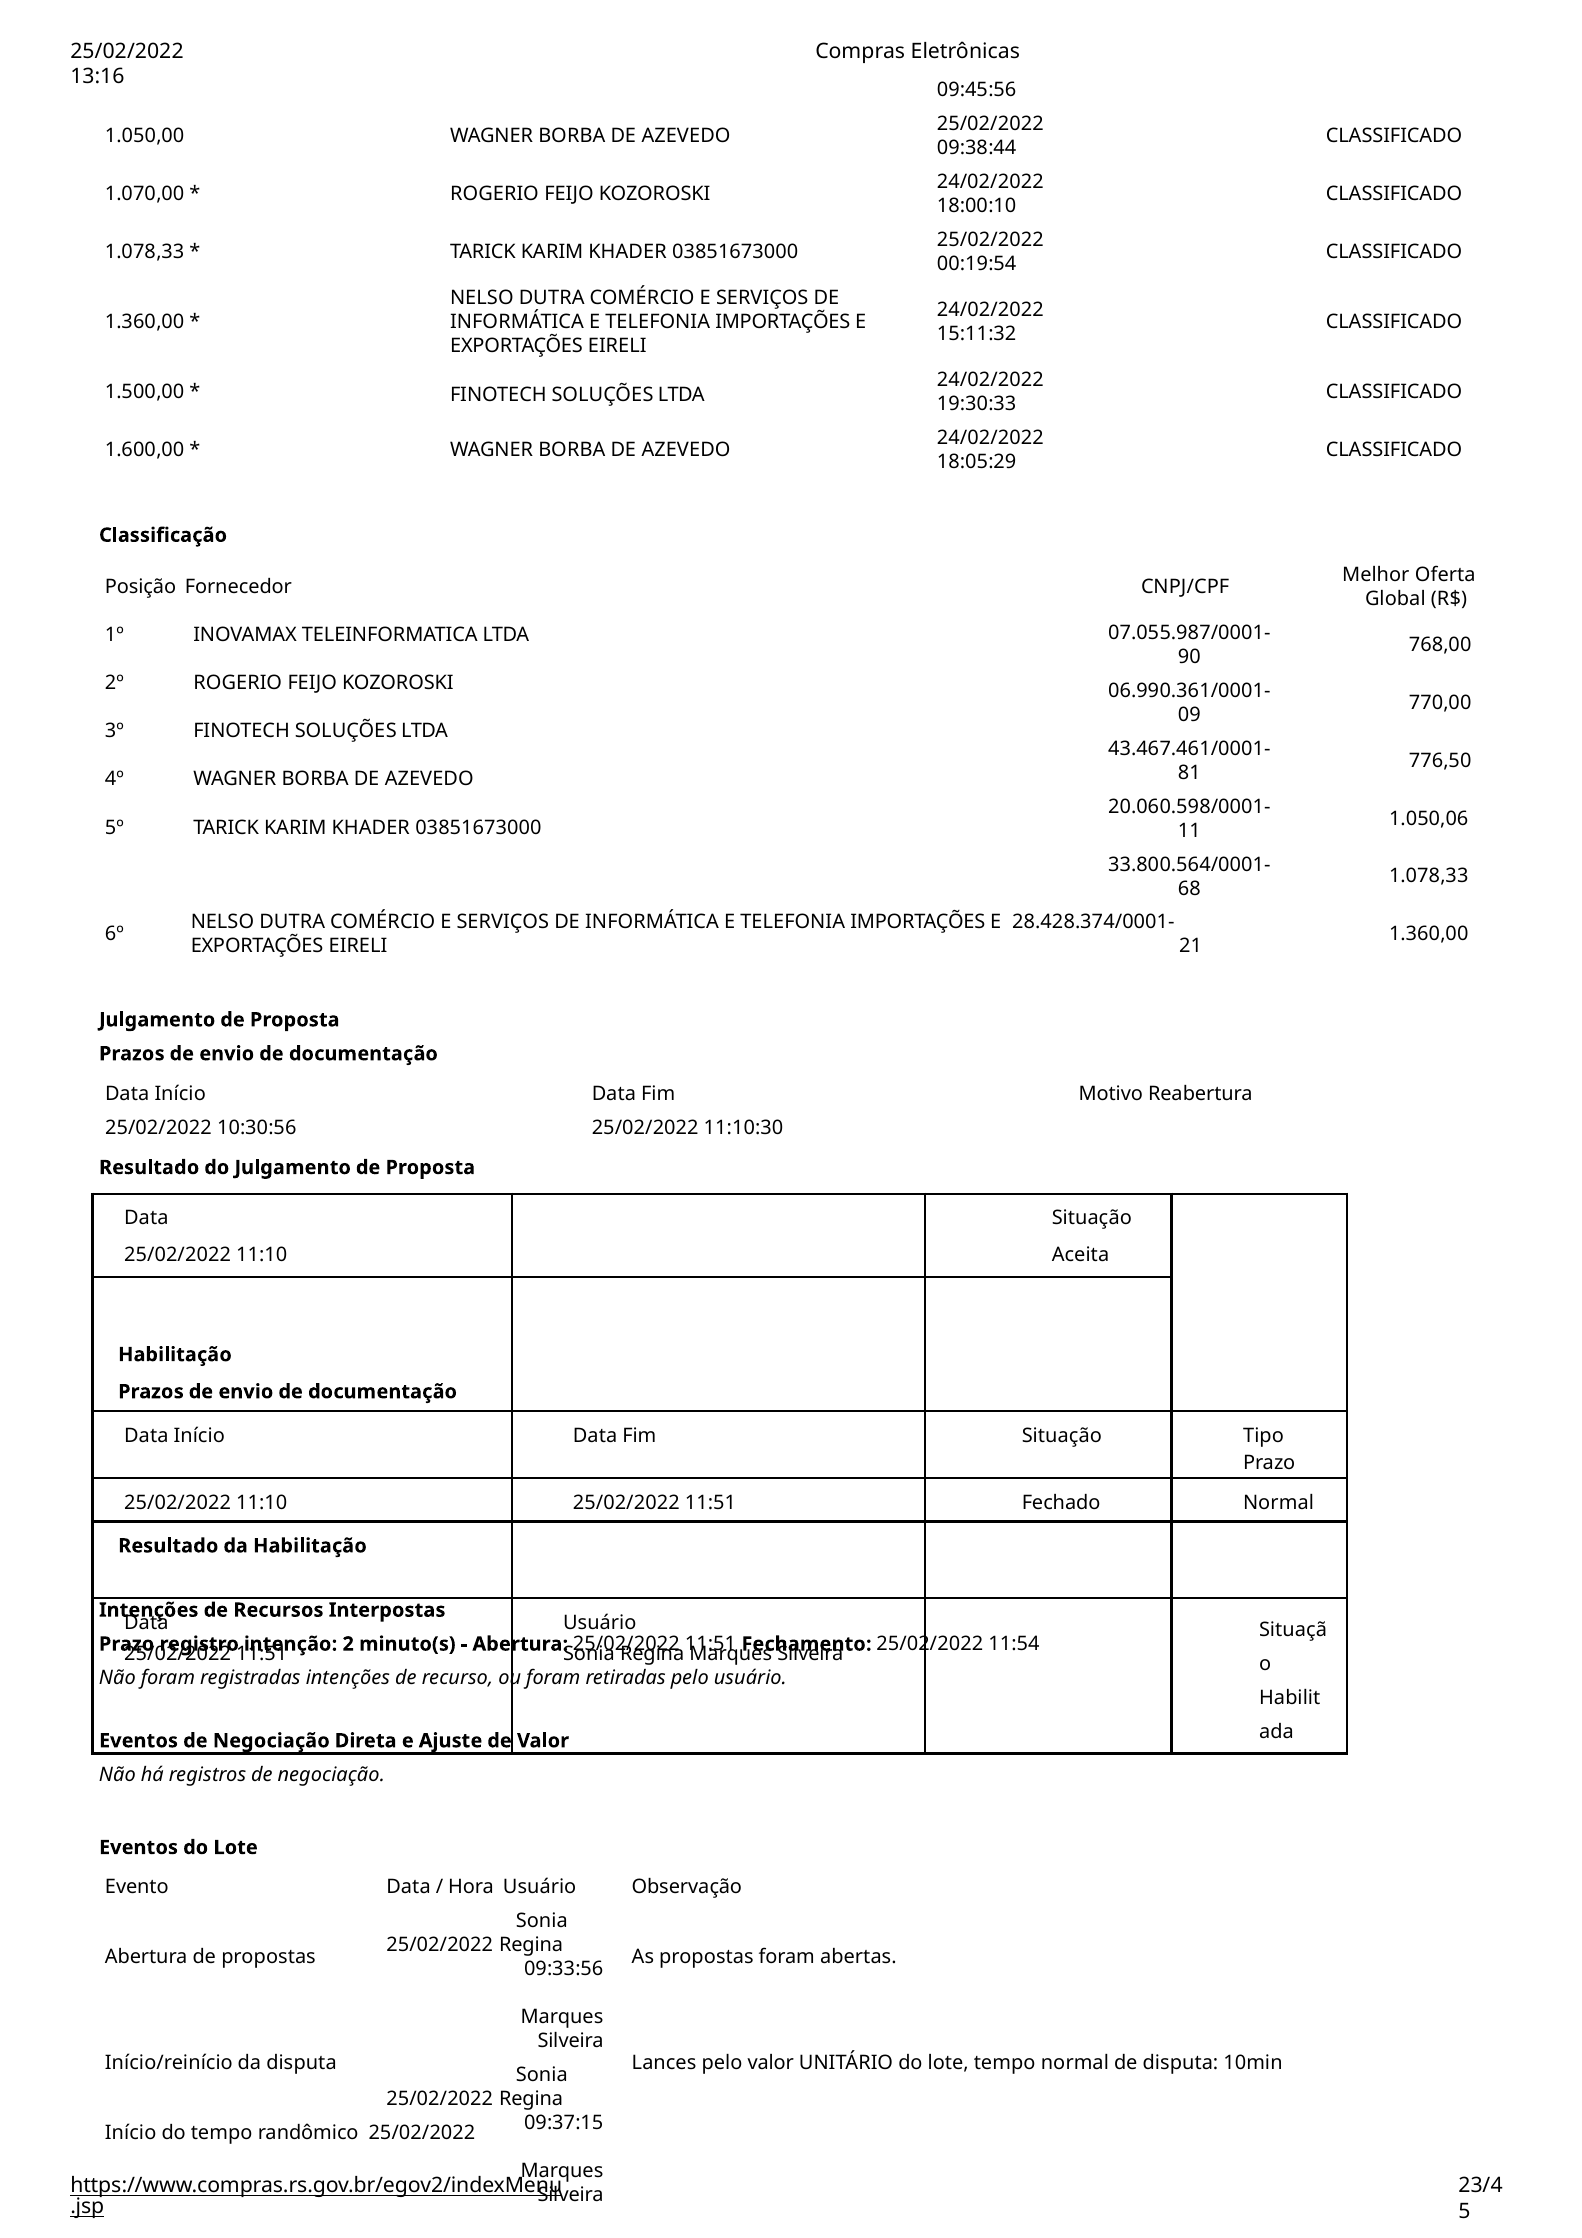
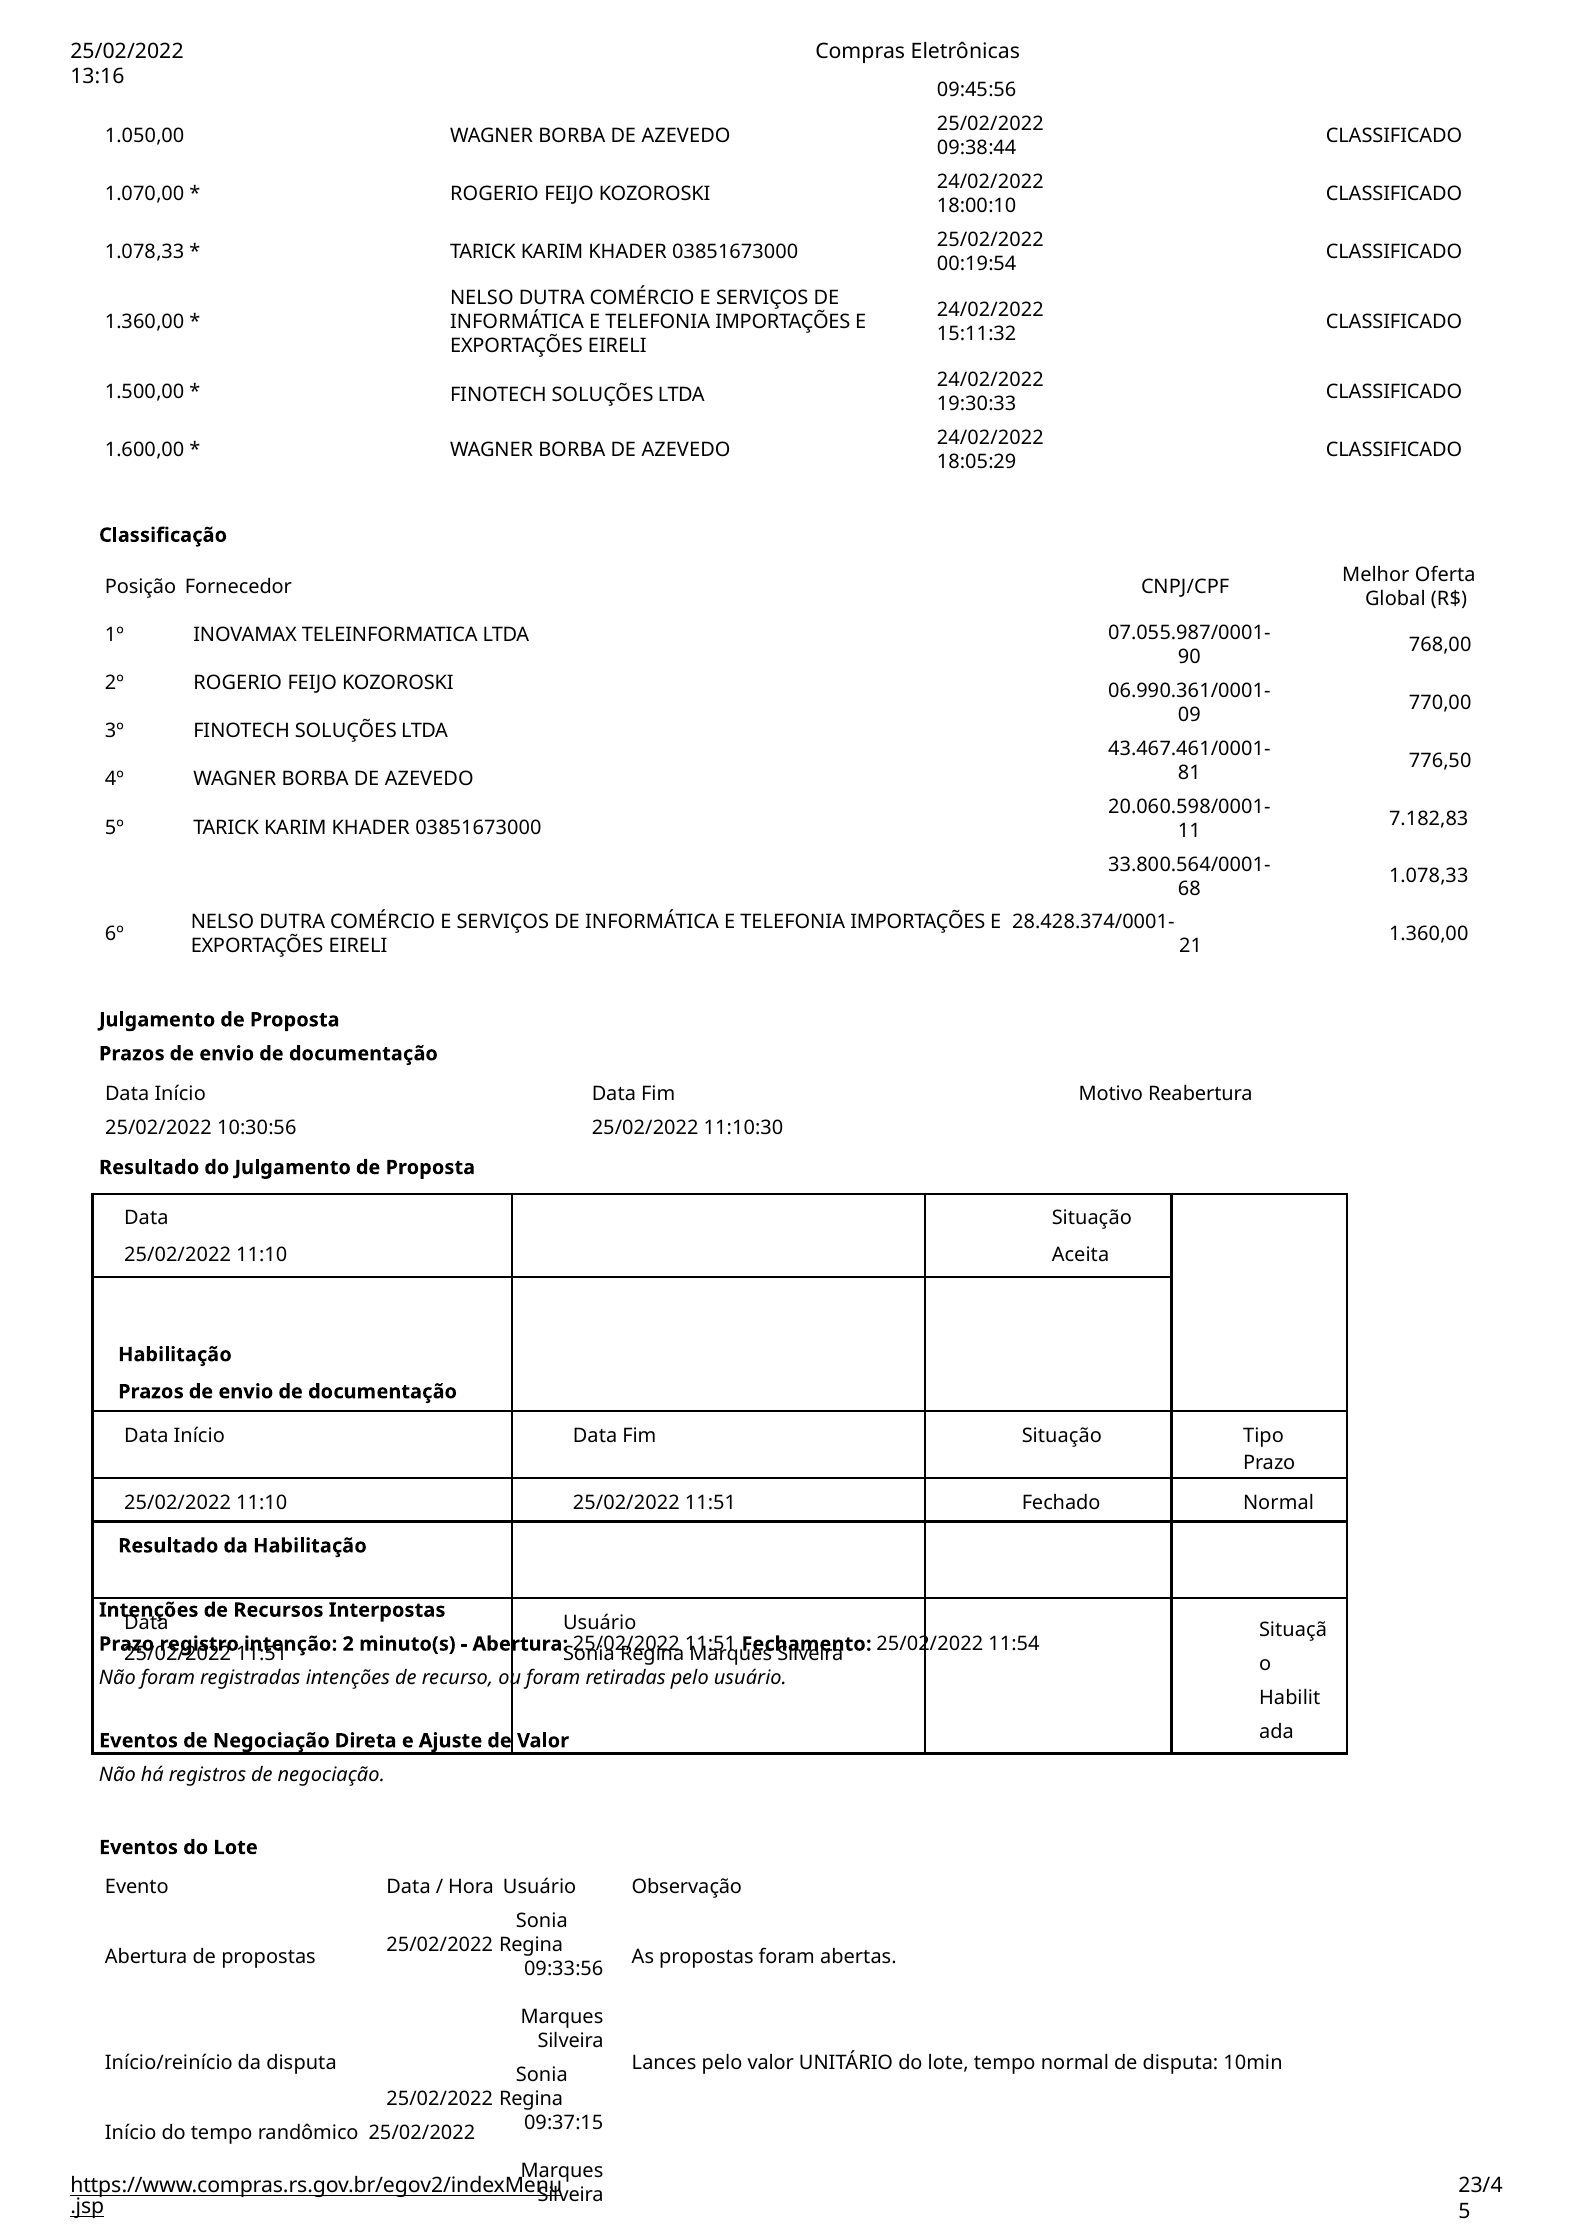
1.050,06: 1.050,06 -> 7.182,83
